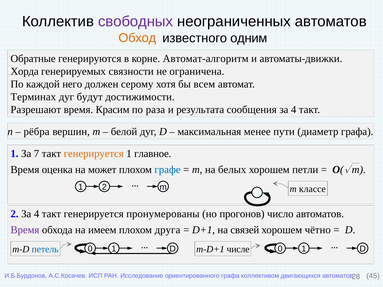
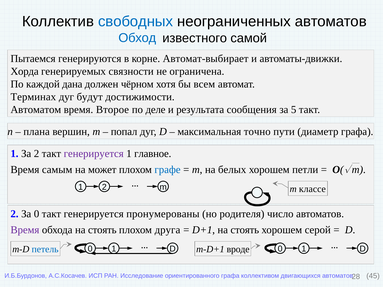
свободных colour: purple -> blue
Обход colour: orange -> blue
одним: одним -> самой
Обратные: Обратные -> Пытаемся
Автомат-алгоритм: Автомат-алгоритм -> Автомат-выбирает
него: него -> дана
серому: серому -> чёрном
Разрешают: Разрешают -> Автоматом
Красим: Красим -> Второе
раза: раза -> деле
сообщения за 4: 4 -> 5
рёбра: рёбра -> плана
белой: белой -> попал
менее: менее -> точно
За 7: 7 -> 2
генерируется at (94, 154) colour: orange -> purple
оценка: оценка -> самым
2 За 4: 4 -> 0
прогонов: прогонов -> родителя
обхода на имеем: имеем -> стоять
D+1 на связей: связей -> стоять
чётно: чётно -> серой
числе: числе -> вроде
